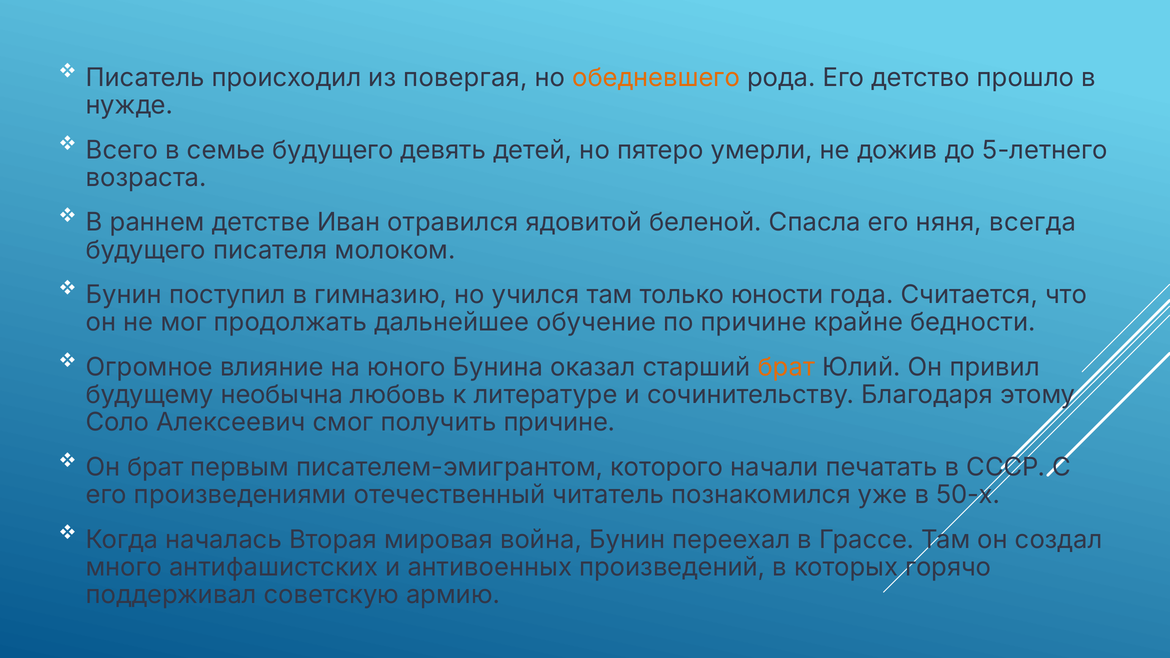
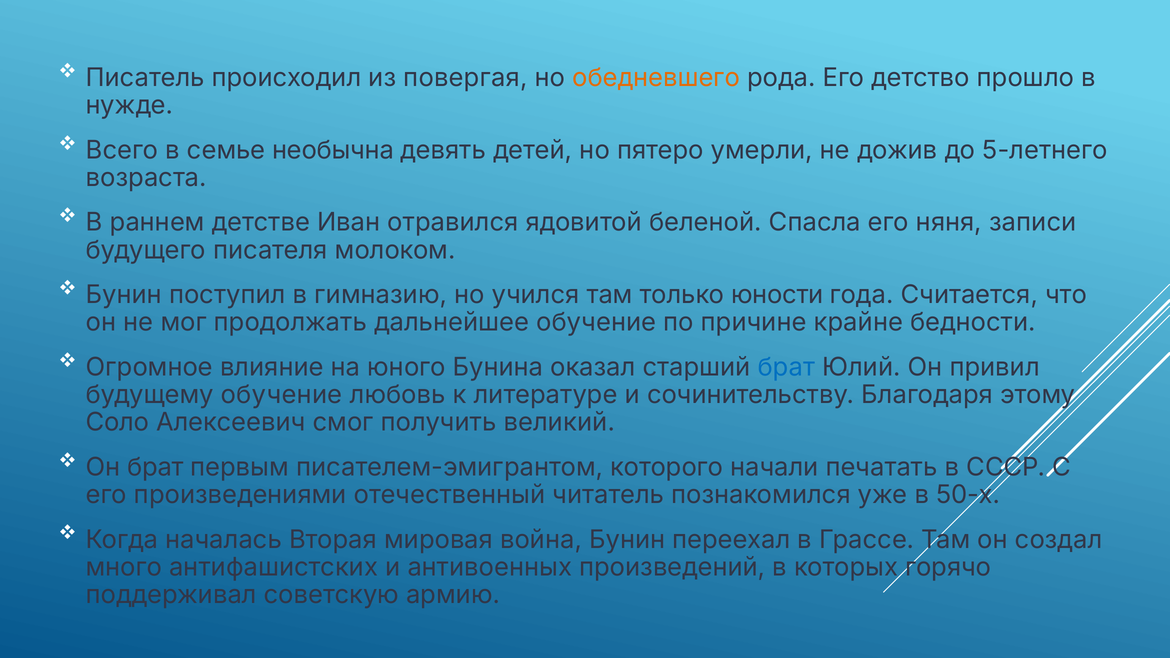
семье будущего: будущего -> необычна
всегда: всегда -> записи
брат at (786, 367) colour: orange -> blue
будущему необычна: необычна -> обучение
получить причине: причине -> великий
